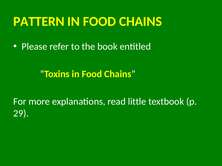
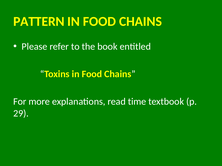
little: little -> time
